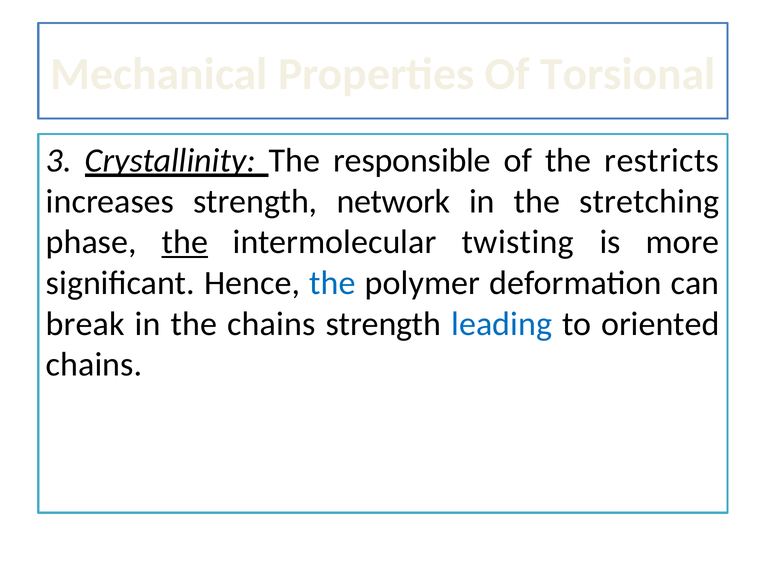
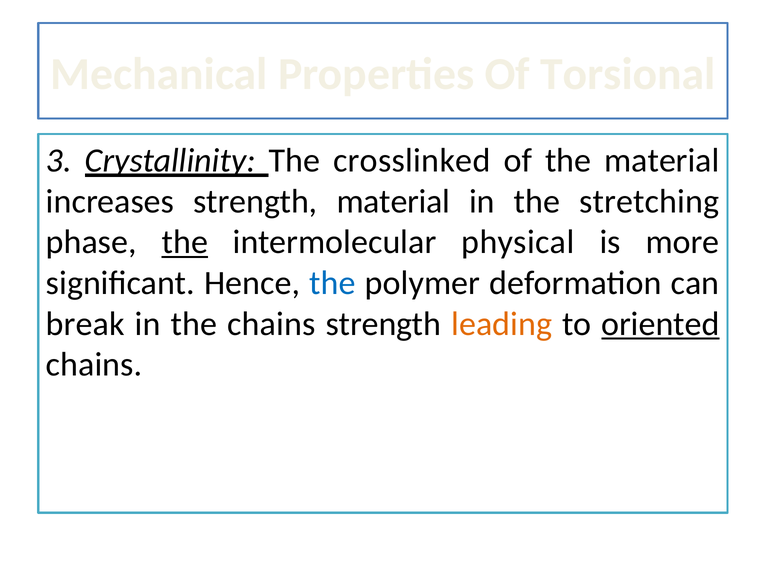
responsible: responsible -> crosslinked
the restricts: restricts -> material
strength network: network -> material
twisting: twisting -> physical
leading colour: blue -> orange
oriented underline: none -> present
